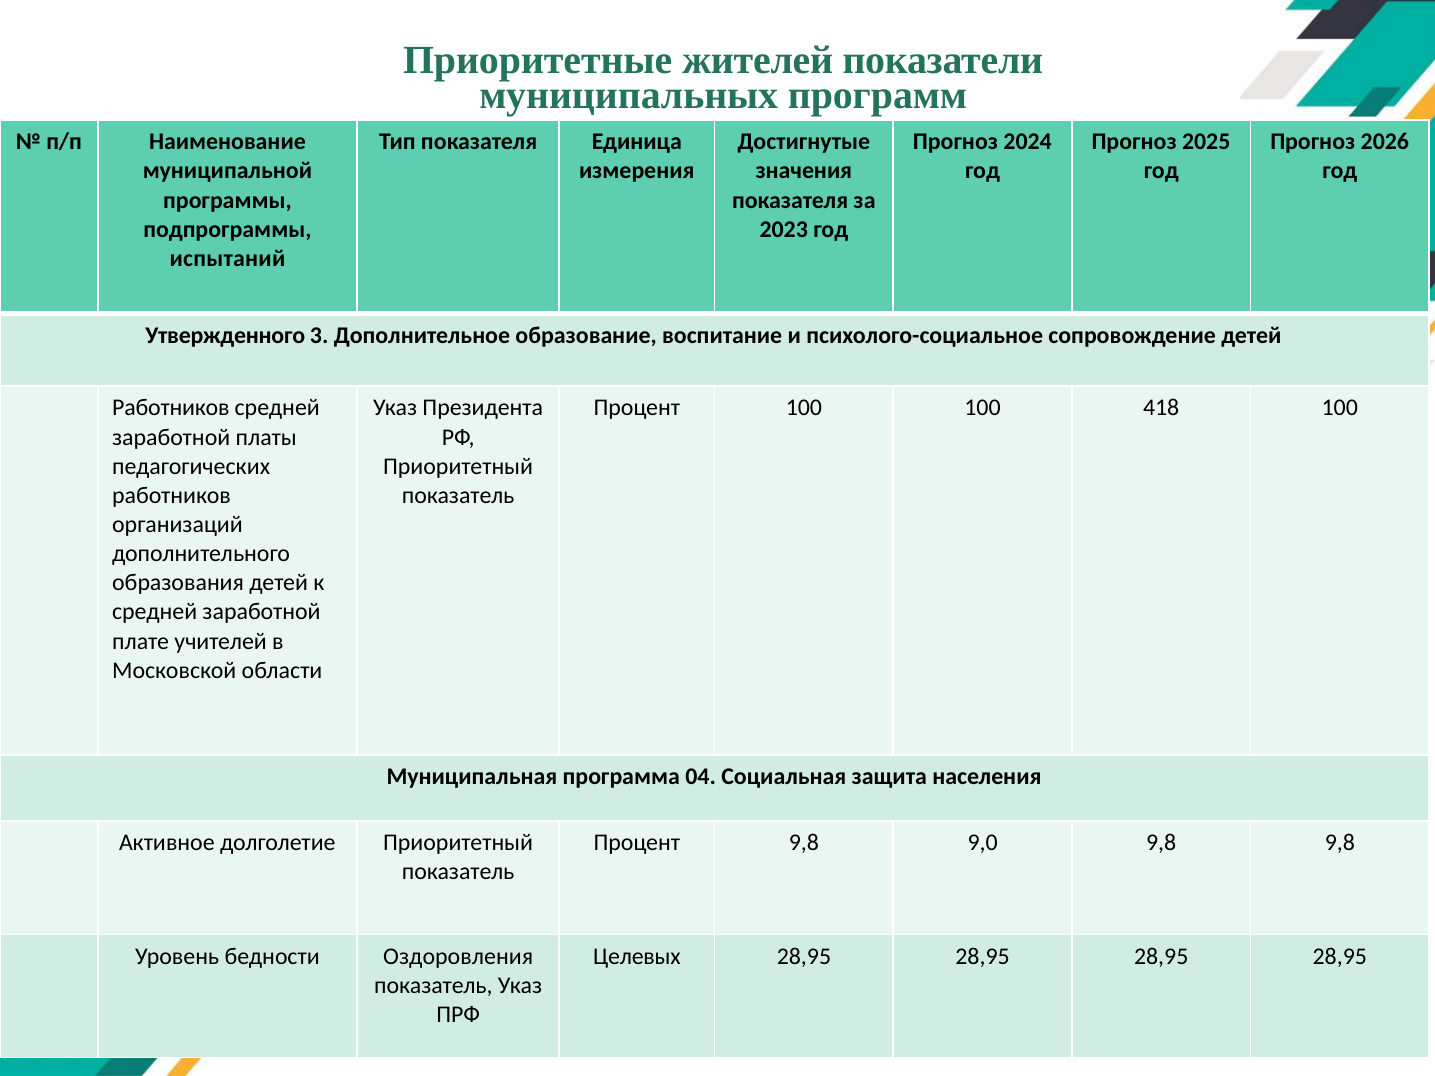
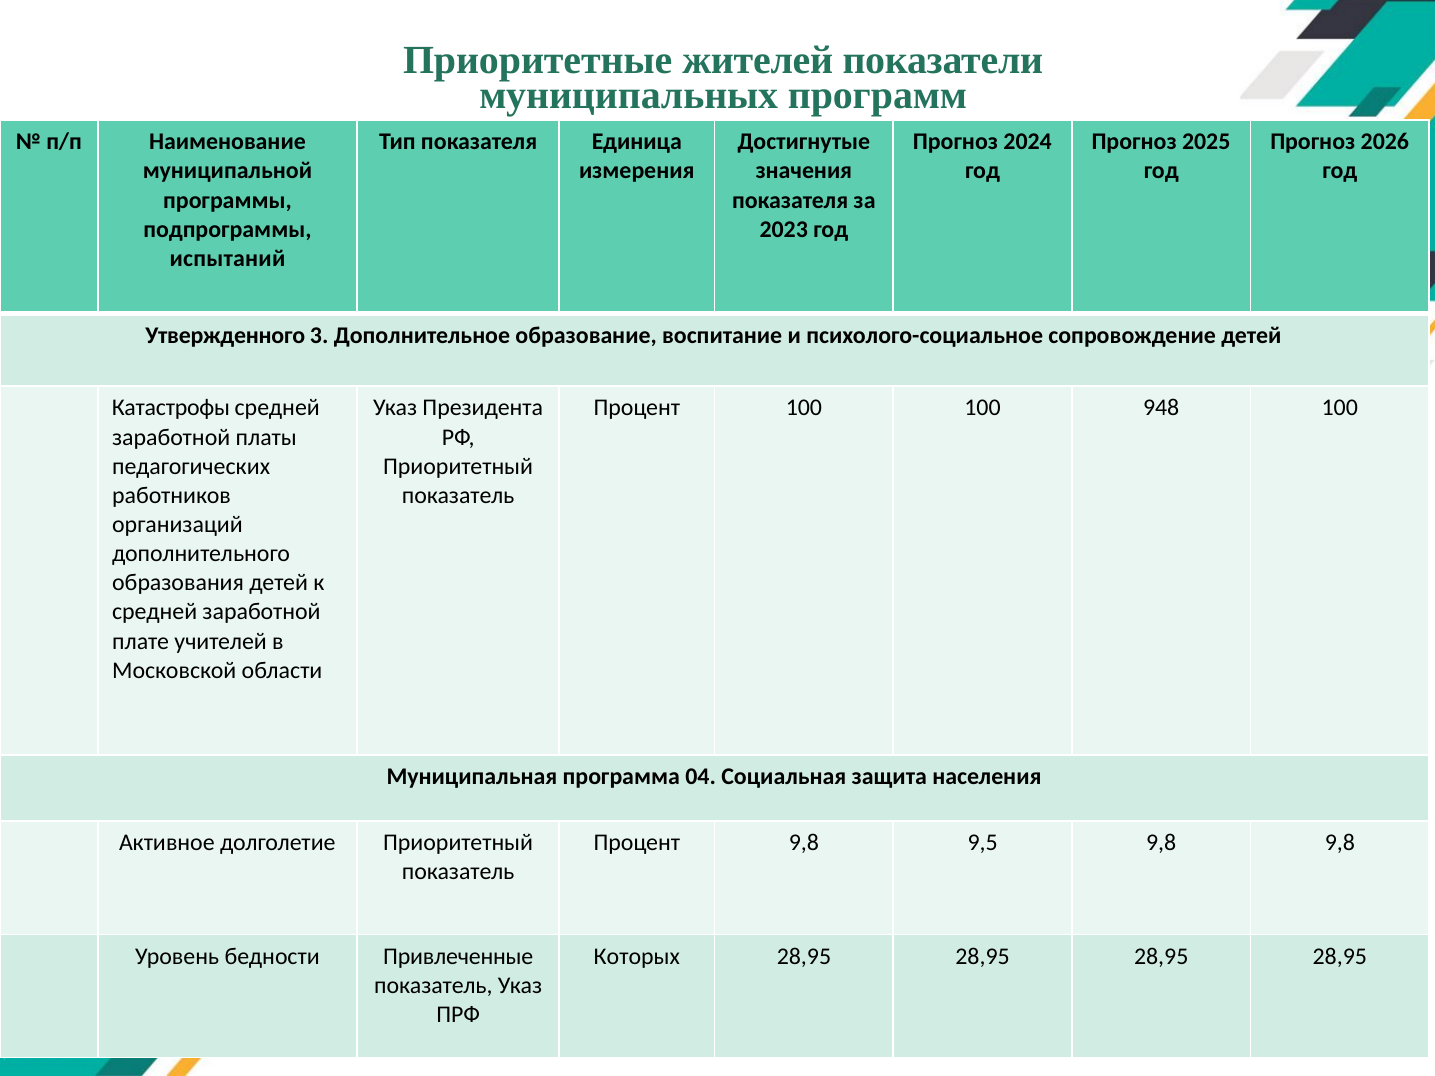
Работников at (171, 408): Работников -> Катастрофы
418: 418 -> 948
9,0: 9,0 -> 9,5
Оздоровления: Оздоровления -> Привлеченные
Целевых: Целевых -> Которых
